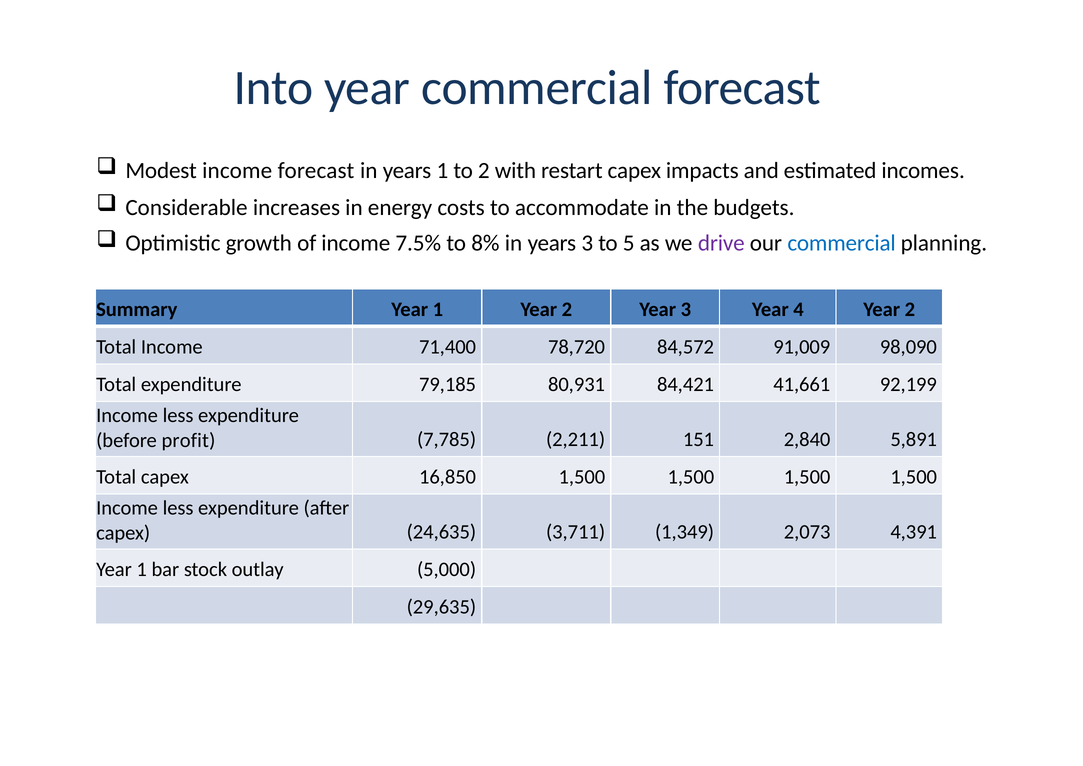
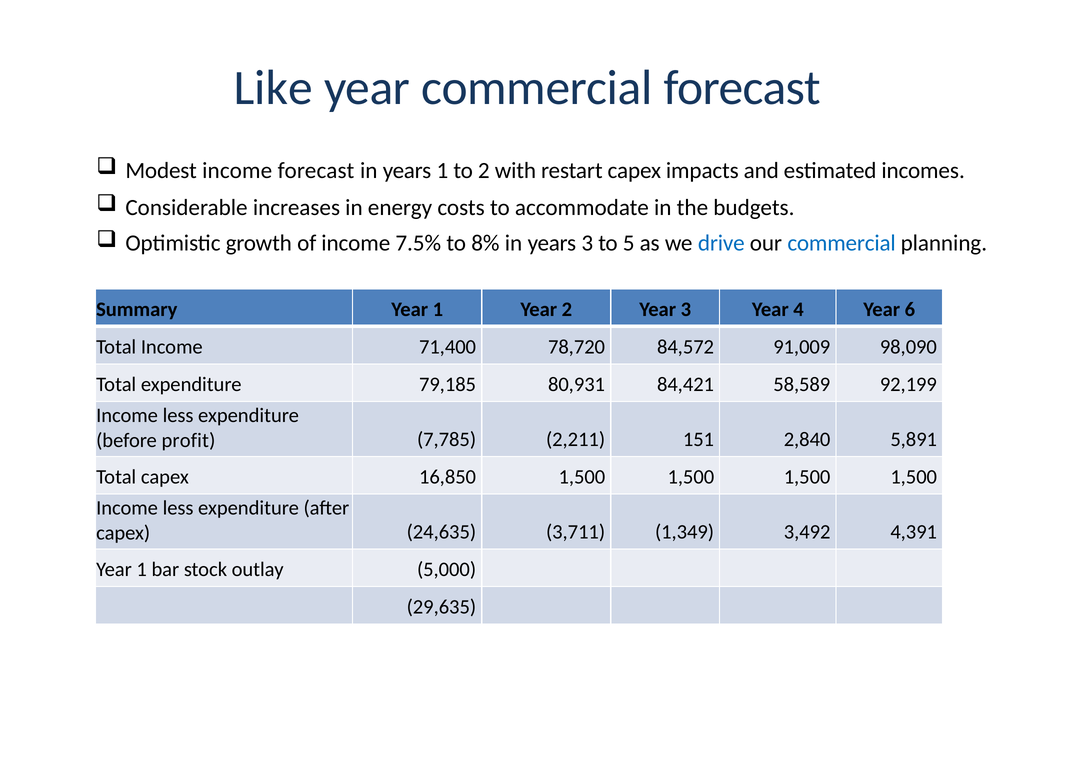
Into: Into -> Like
drive colour: purple -> blue
4 Year 2: 2 -> 6
41,661: 41,661 -> 58,589
2,073: 2,073 -> 3,492
